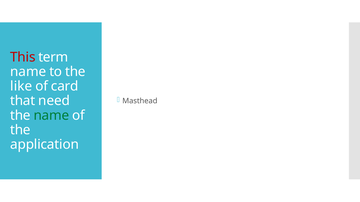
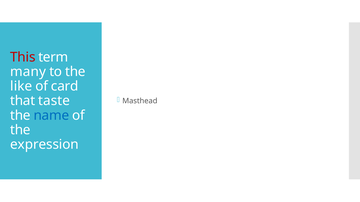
name at (28, 72): name -> many
need: need -> taste
name at (51, 116) colour: green -> blue
application: application -> expression
